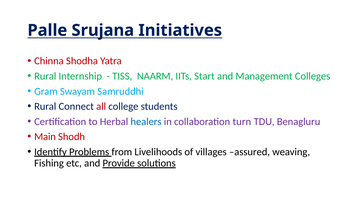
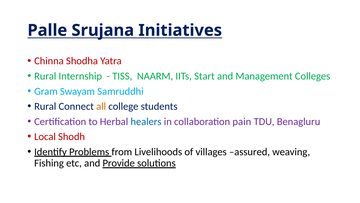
all colour: red -> orange
turn: turn -> pain
Main: Main -> Local
